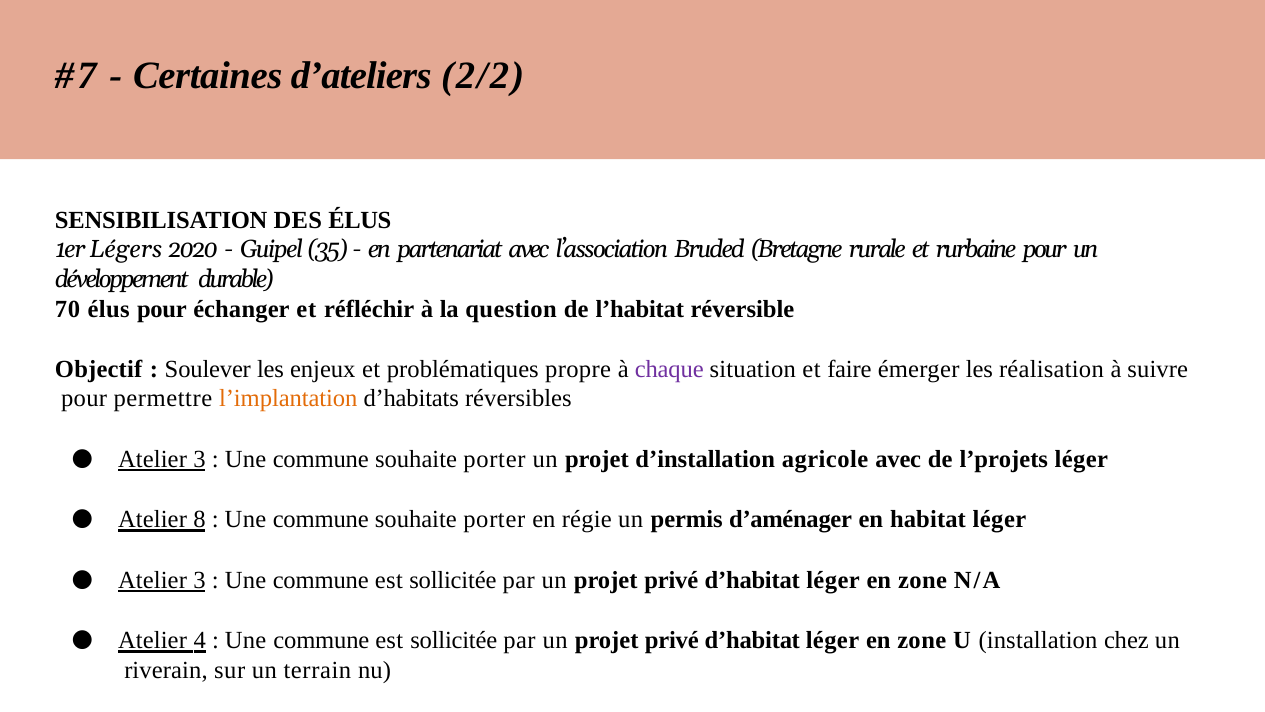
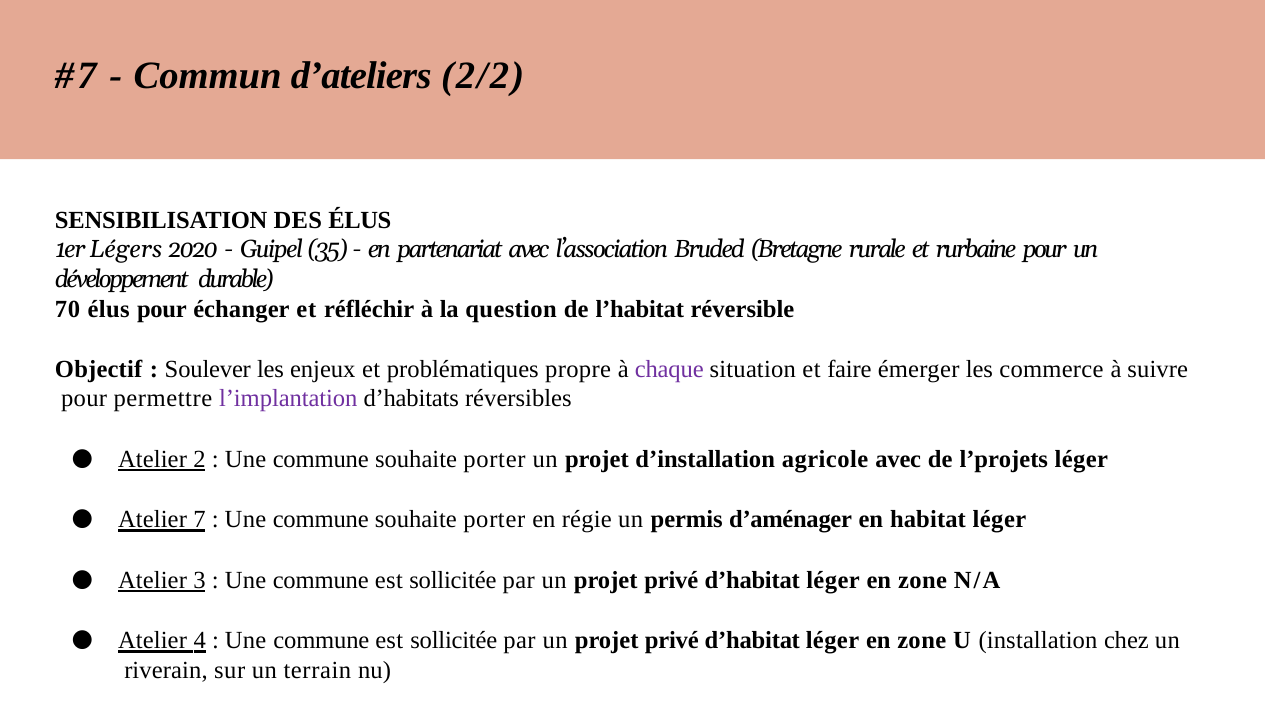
Certaines: Certaines -> Commun
réalisation: réalisation -> commerce
l’implantation colour: orange -> purple
3 at (199, 459): 3 -> 2
8: 8 -> 7
